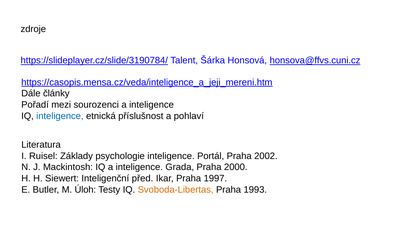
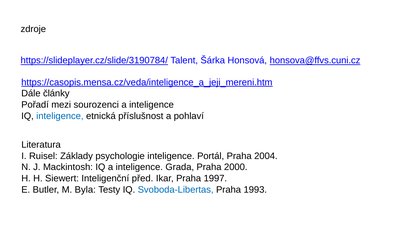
2002: 2002 -> 2004
Úloh: Úloh -> Byla
Svoboda-Libertas colour: orange -> blue
